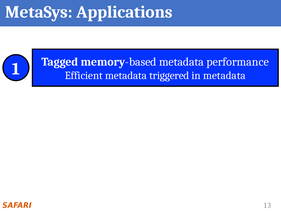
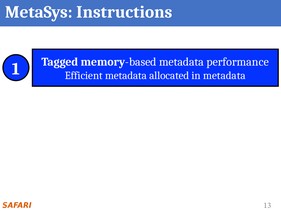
Applications: Applications -> Instructions
triggered: triggered -> allocated
